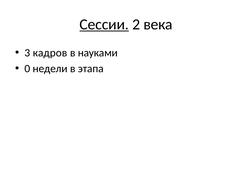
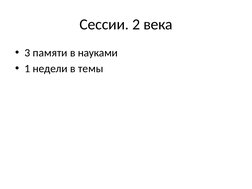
Сессии underline: present -> none
кадров: кадров -> памяти
0: 0 -> 1
этапа: этапа -> темы
